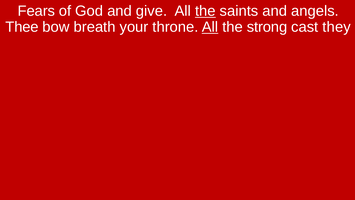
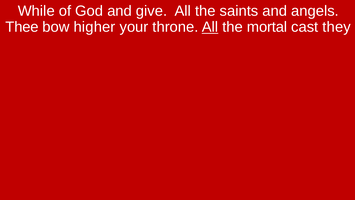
Fears: Fears -> While
the at (205, 11) underline: present -> none
breath: breath -> higher
strong: strong -> mortal
